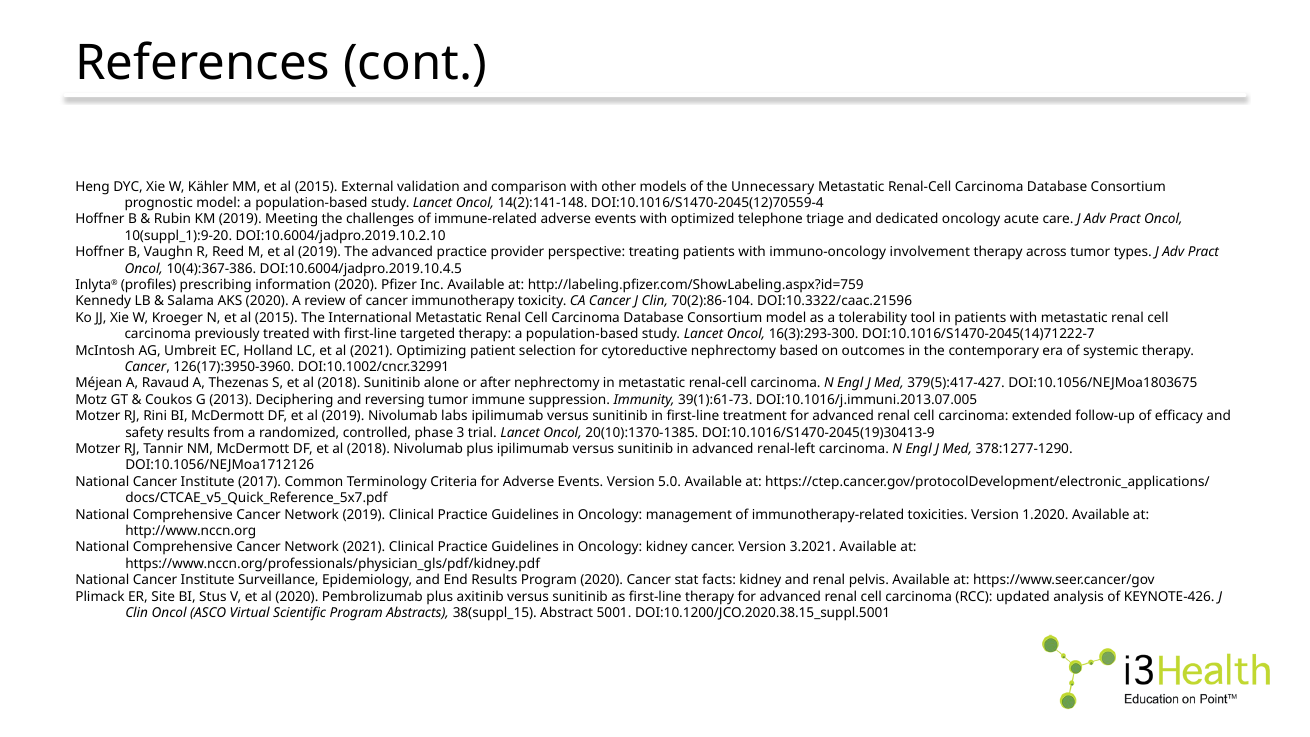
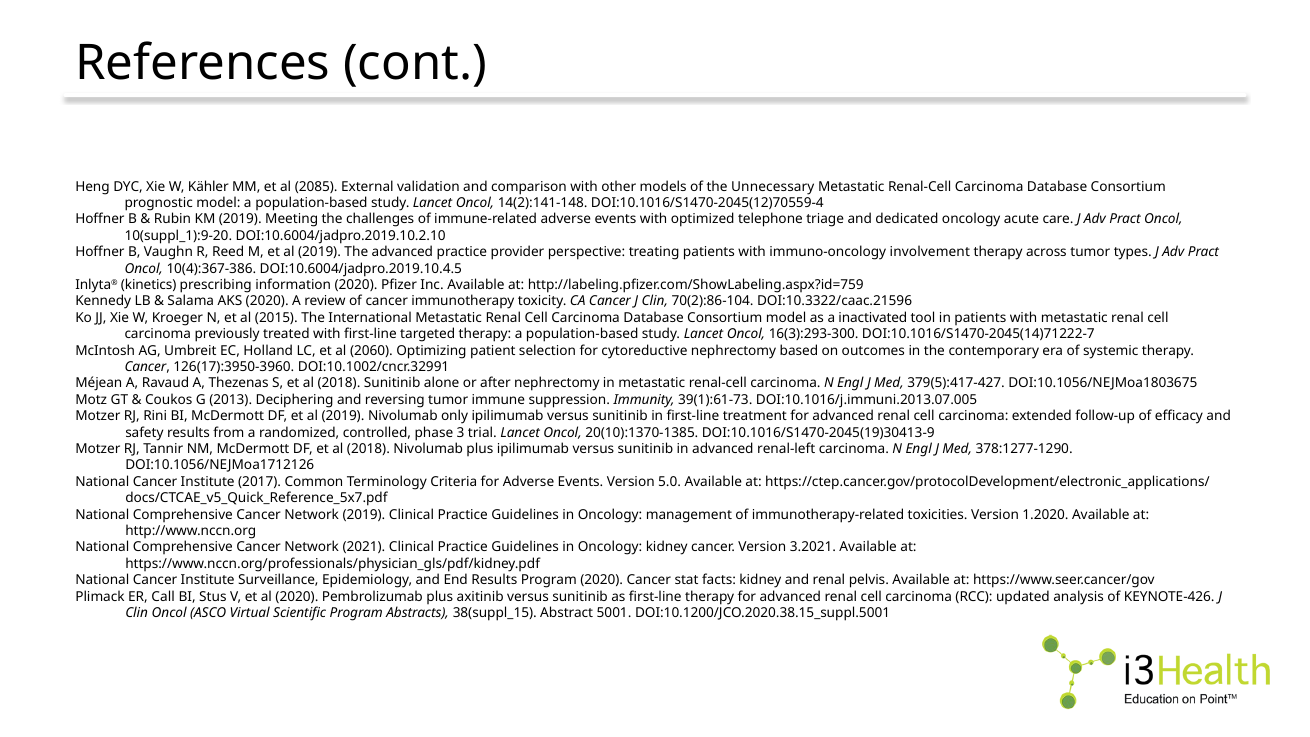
MM et al 2015: 2015 -> 2085
profiles: profiles -> kinetics
tolerability: tolerability -> inactivated
al 2021: 2021 -> 2060
labs: labs -> only
Site: Site -> Call
